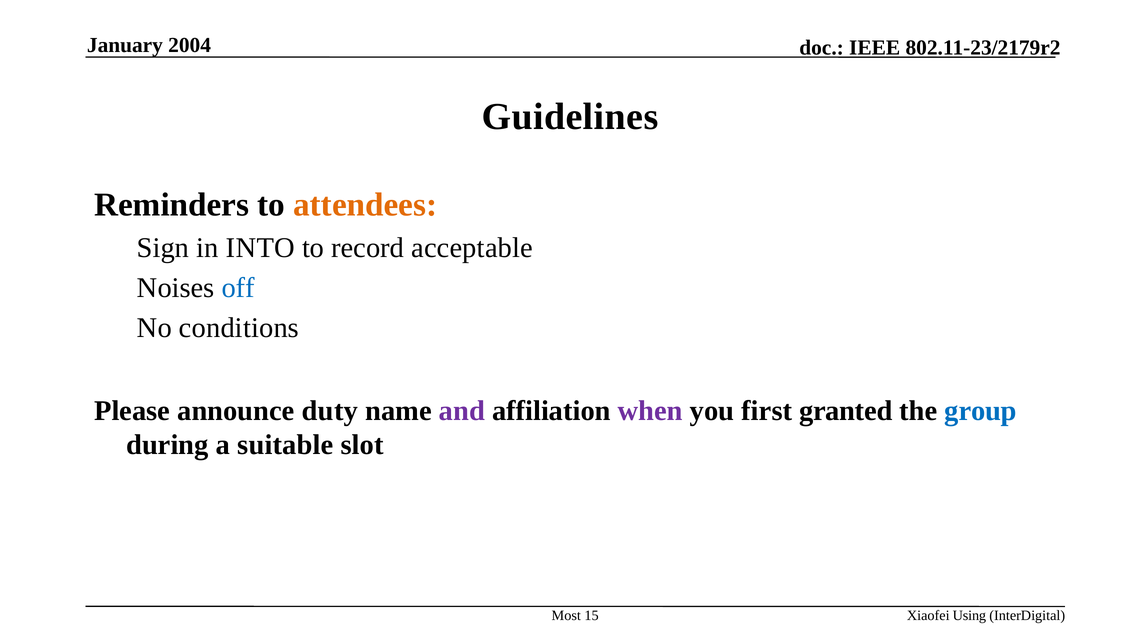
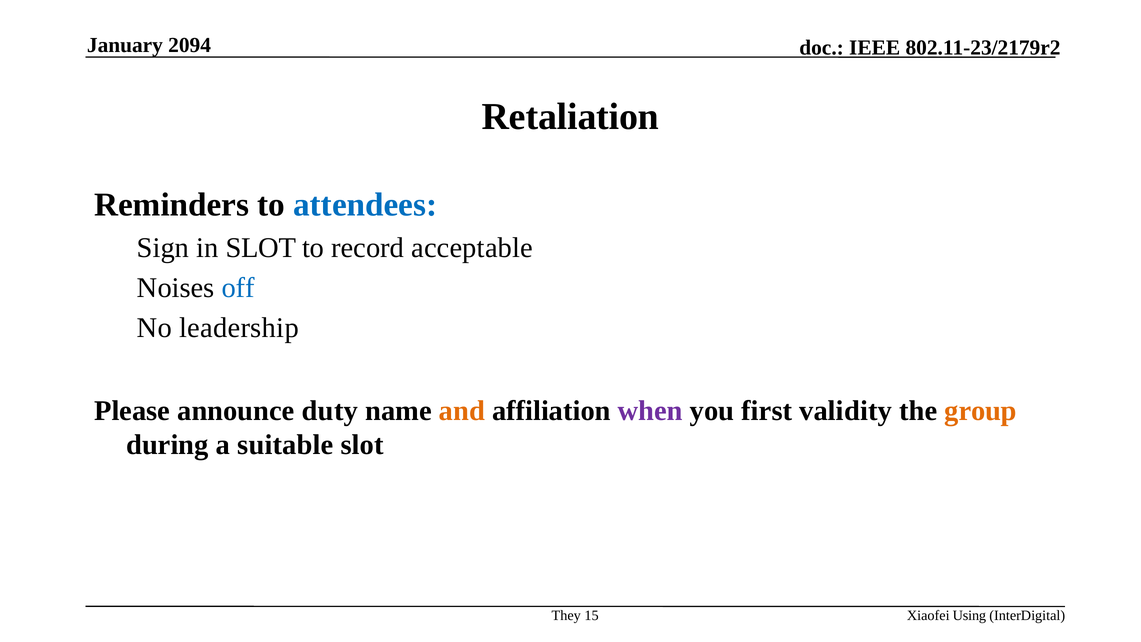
2004: 2004 -> 2094
Guidelines: Guidelines -> Retaliation
attendees colour: orange -> blue
in INTO: INTO -> SLOT
conditions: conditions -> leadership
and colour: purple -> orange
granted: granted -> validity
group colour: blue -> orange
Most: Most -> They
